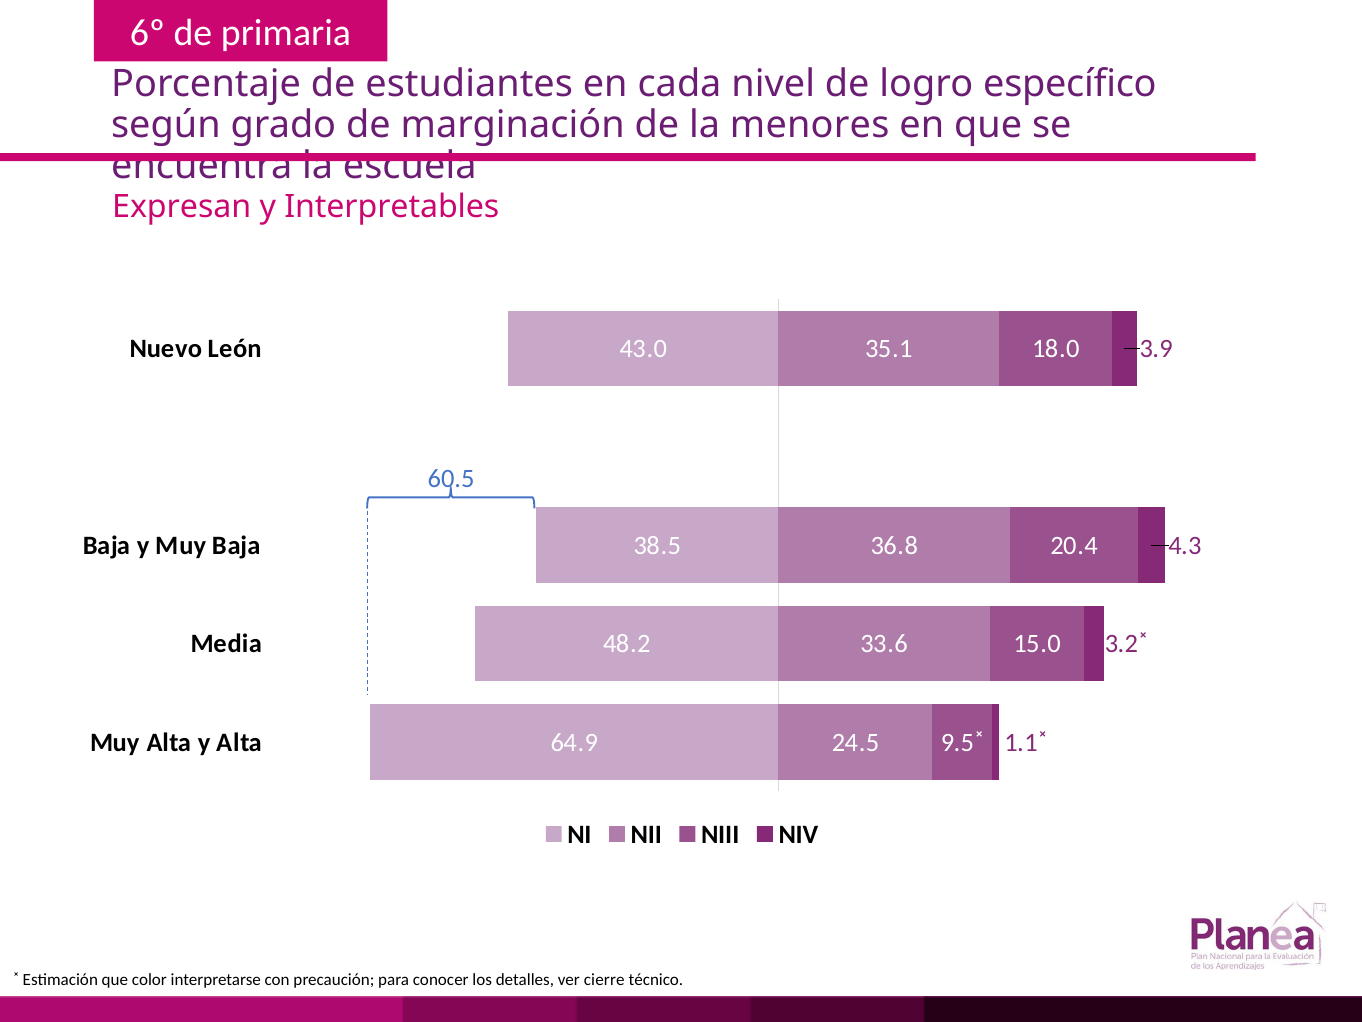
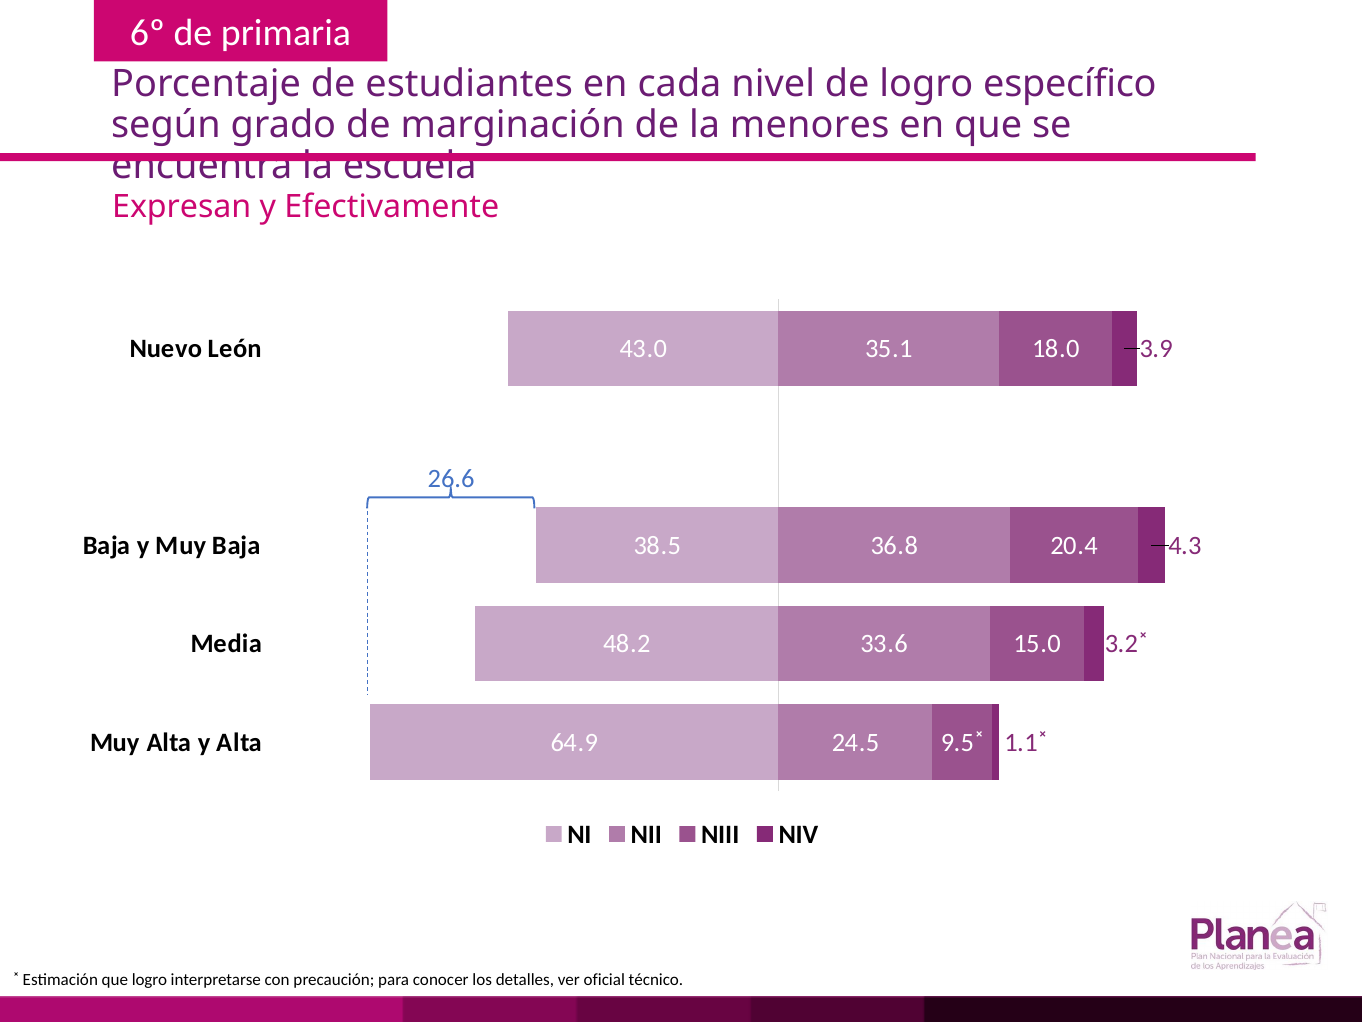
Interpretables: Interpretables -> Efectivamente
60.5: 60.5 -> 26.6
que color: color -> logro
cierre: cierre -> oficial
